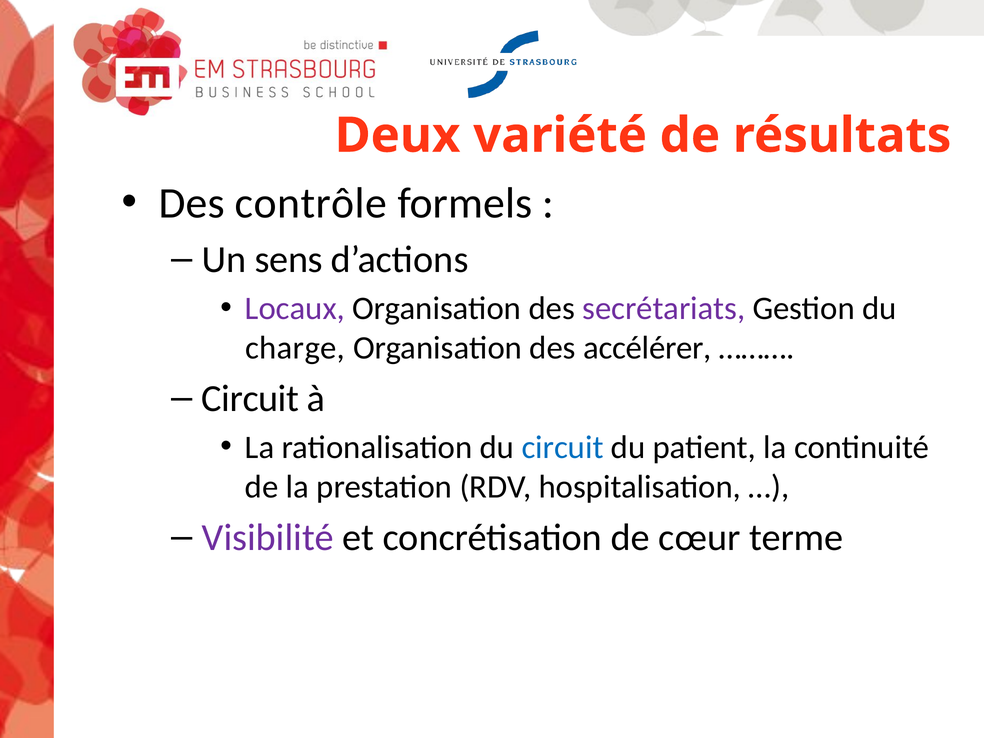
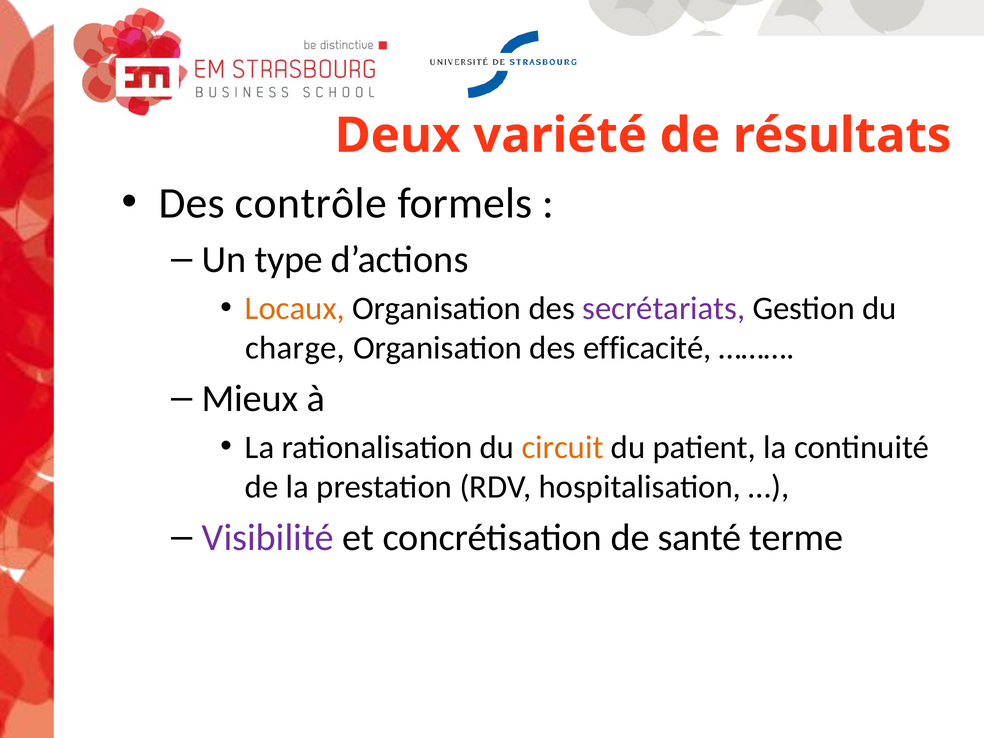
sens: sens -> type
Locaux colour: purple -> orange
accélérer: accélérer -> efficacité
Circuit at (250, 399): Circuit -> Mieux
circuit at (563, 447) colour: blue -> orange
cœur: cœur -> santé
